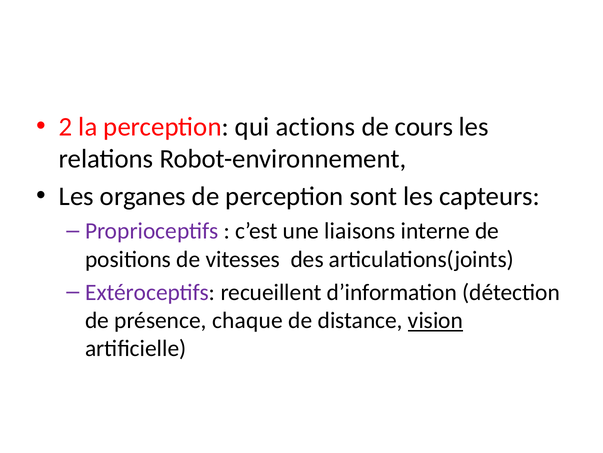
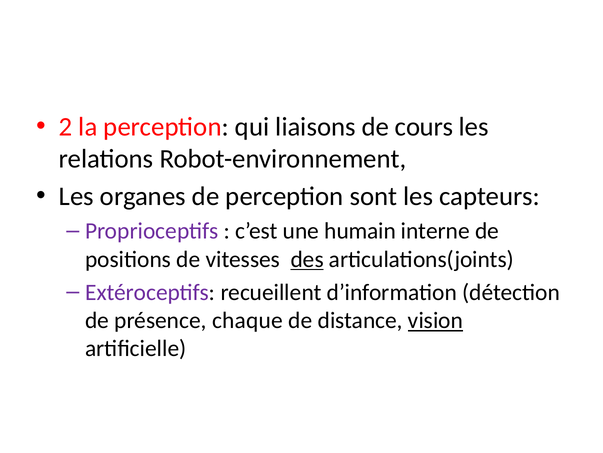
actions: actions -> liaisons
liaisons: liaisons -> humain
des underline: none -> present
